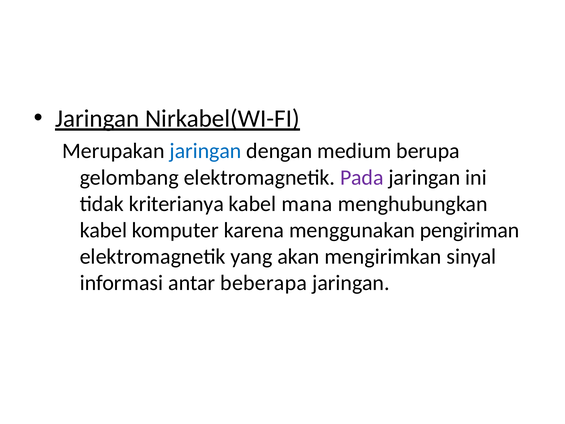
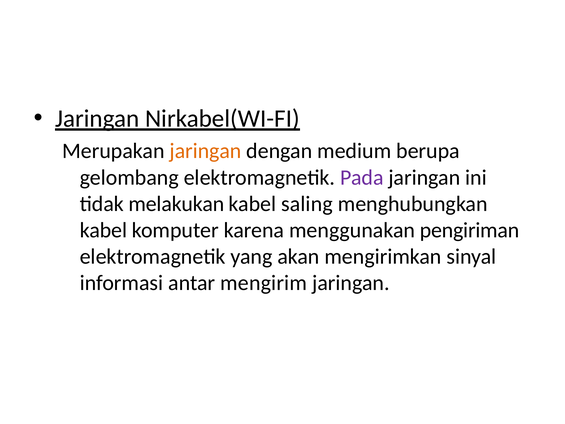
jaringan at (205, 151) colour: blue -> orange
kriterianya: kriterianya -> melakukan
mana: mana -> saling
beberapa: beberapa -> mengirim
